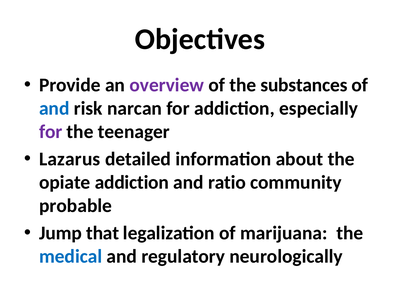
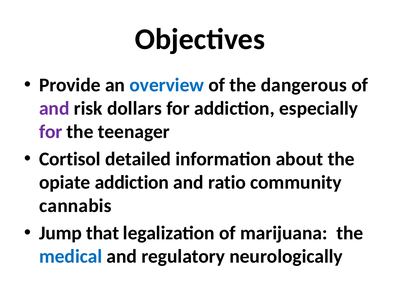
overview colour: purple -> blue
substances: substances -> dangerous
and at (54, 108) colour: blue -> purple
narcan: narcan -> dollars
Lazarus: Lazarus -> Cortisol
probable: probable -> cannabis
